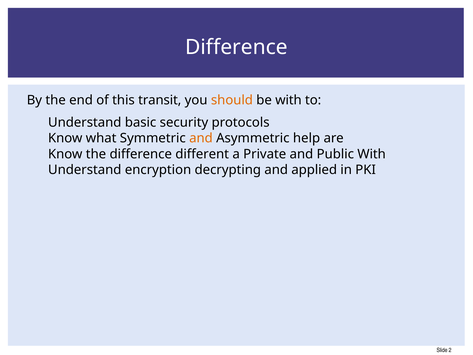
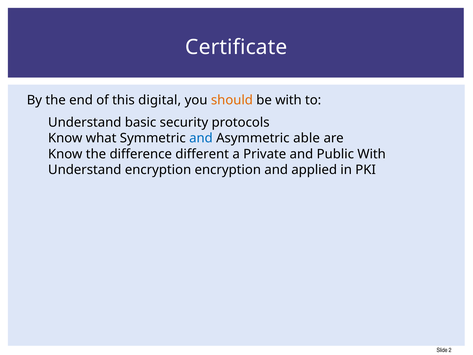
Difference at (236, 47): Difference -> Certificate
transit: transit -> digital
and at (201, 138) colour: orange -> blue
help: help -> able
encryption decrypting: decrypting -> encryption
